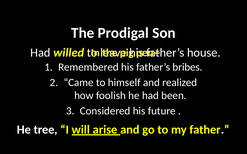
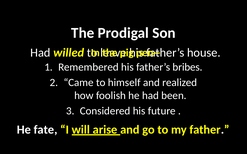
tree: tree -> fate
